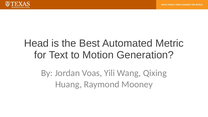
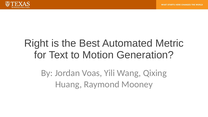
Head: Head -> Right
